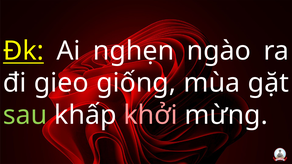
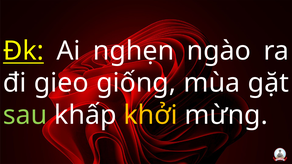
khởi colour: pink -> yellow
